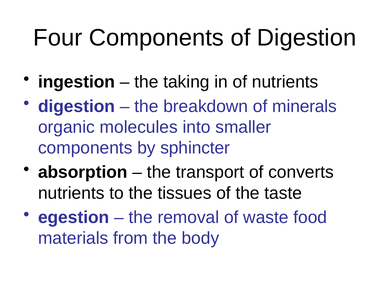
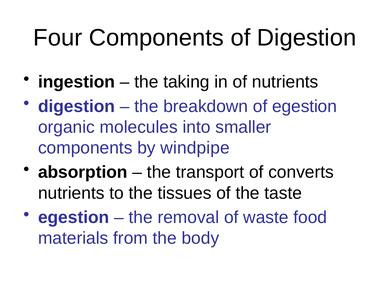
of minerals: minerals -> egestion
sphincter: sphincter -> windpipe
